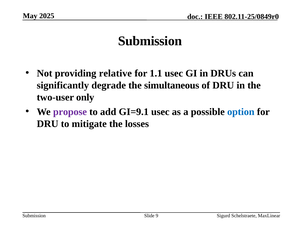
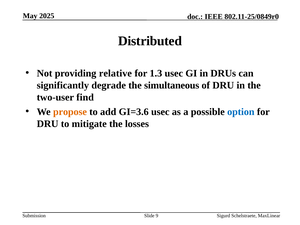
Submission at (150, 41): Submission -> Distributed
1.1: 1.1 -> 1.3
only: only -> find
propose colour: purple -> orange
GI=9.1: GI=9.1 -> GI=3.6
